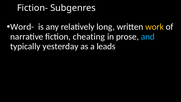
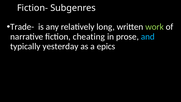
Word-: Word- -> Trade-
work colour: yellow -> light green
leads: leads -> epics
